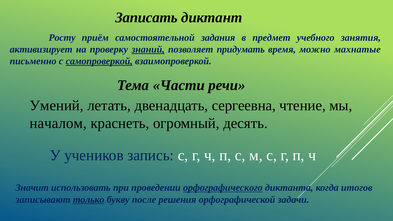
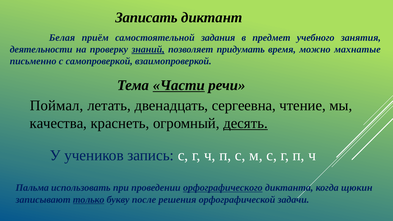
Росту: Росту -> Белая
активизирует: активизирует -> деятельности
самопроверкой underline: present -> none
Части underline: none -> present
Умений: Умений -> Поймал
началом: началом -> качества
десять underline: none -> present
Значит: Значит -> Пальма
итогов: итогов -> щюкин
